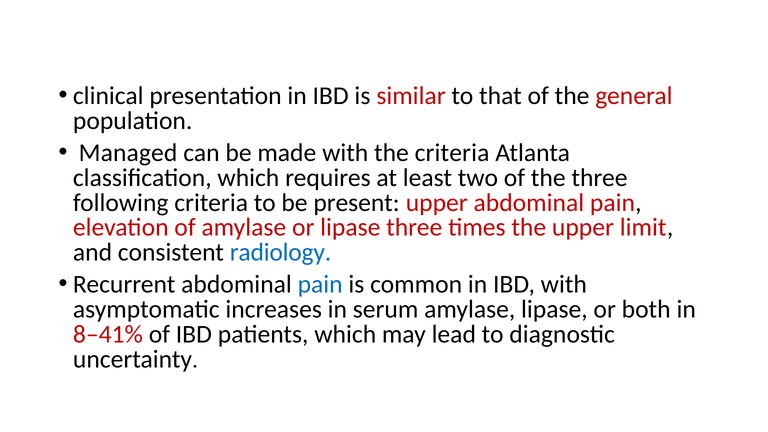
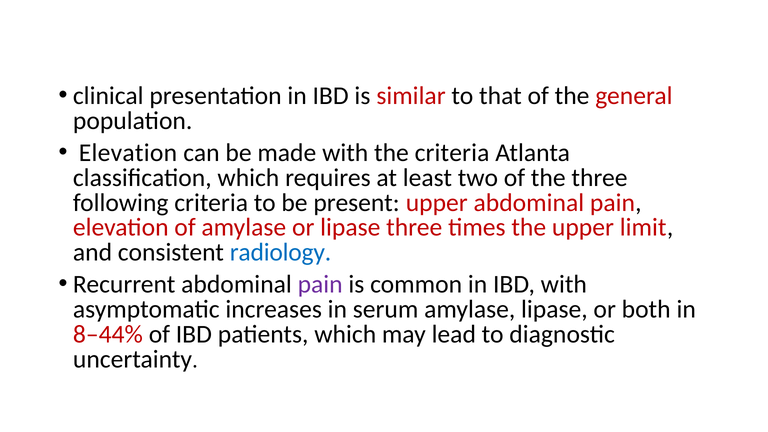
Managed at (128, 153): Managed -> Elevation
pain at (320, 285) colour: blue -> purple
8–41%: 8–41% -> 8–44%
